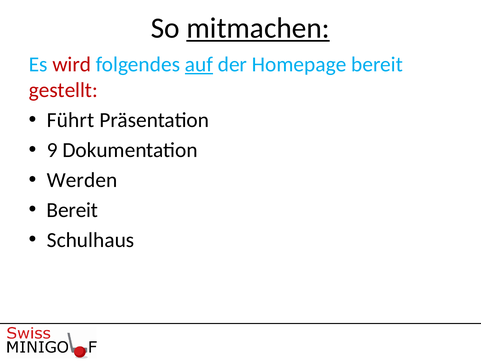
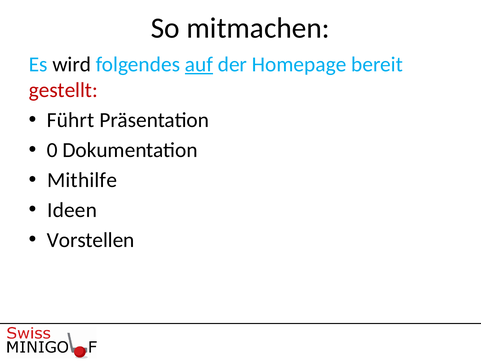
mitmachen underline: present -> none
wird colour: red -> black
9: 9 -> 0
Werden: Werden -> Mithilfe
Bereit at (72, 210): Bereit -> Ideen
Schulhaus: Schulhaus -> Vorstellen
